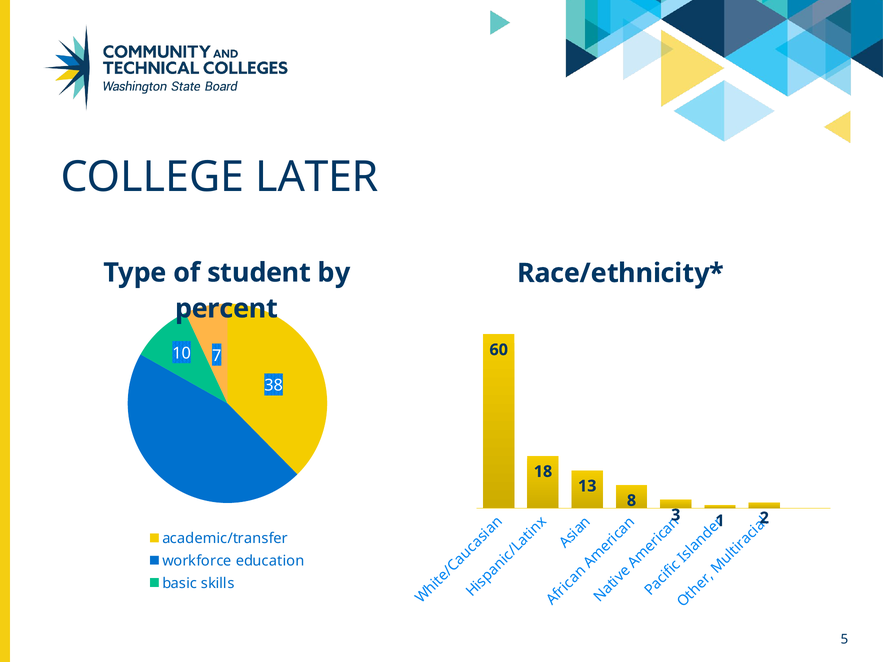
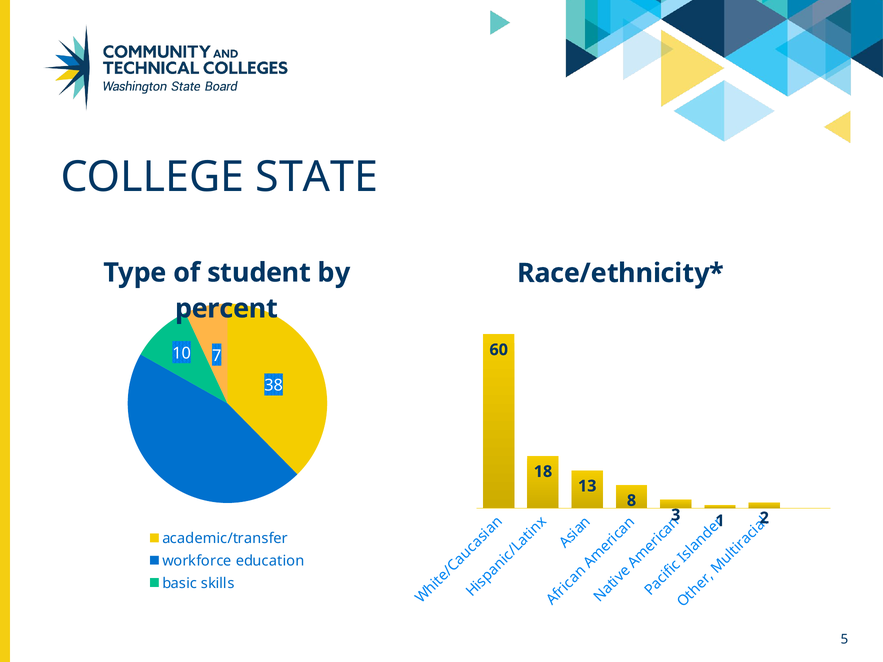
LATER: LATER -> STATE
